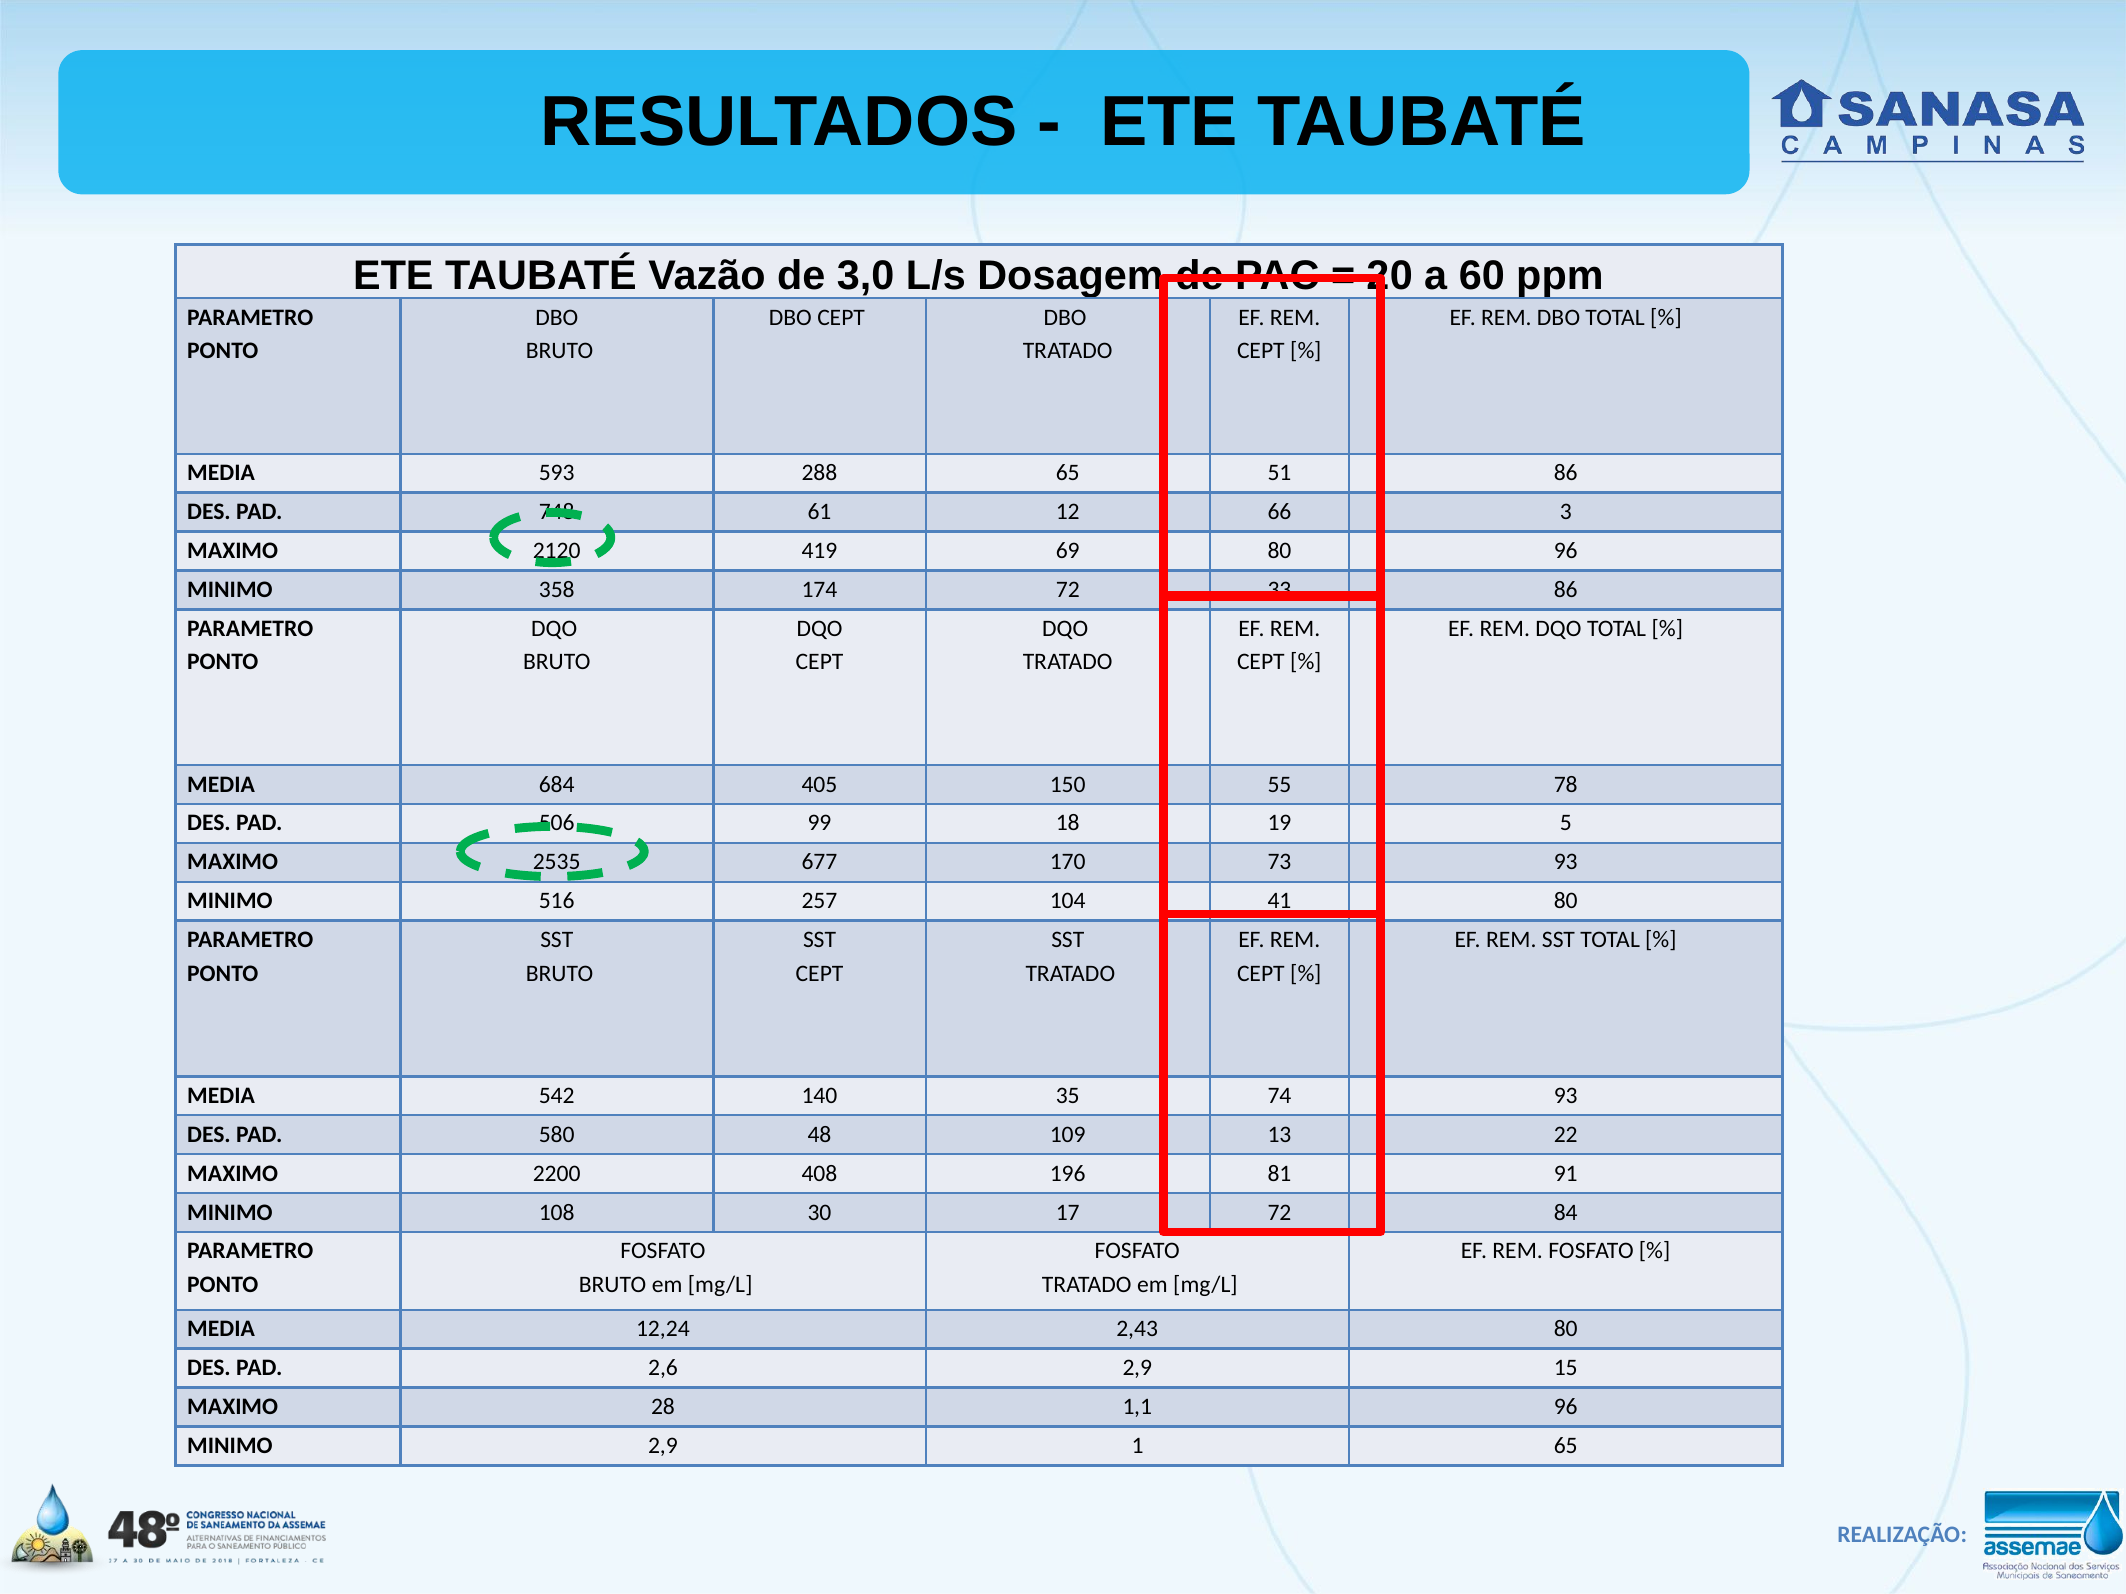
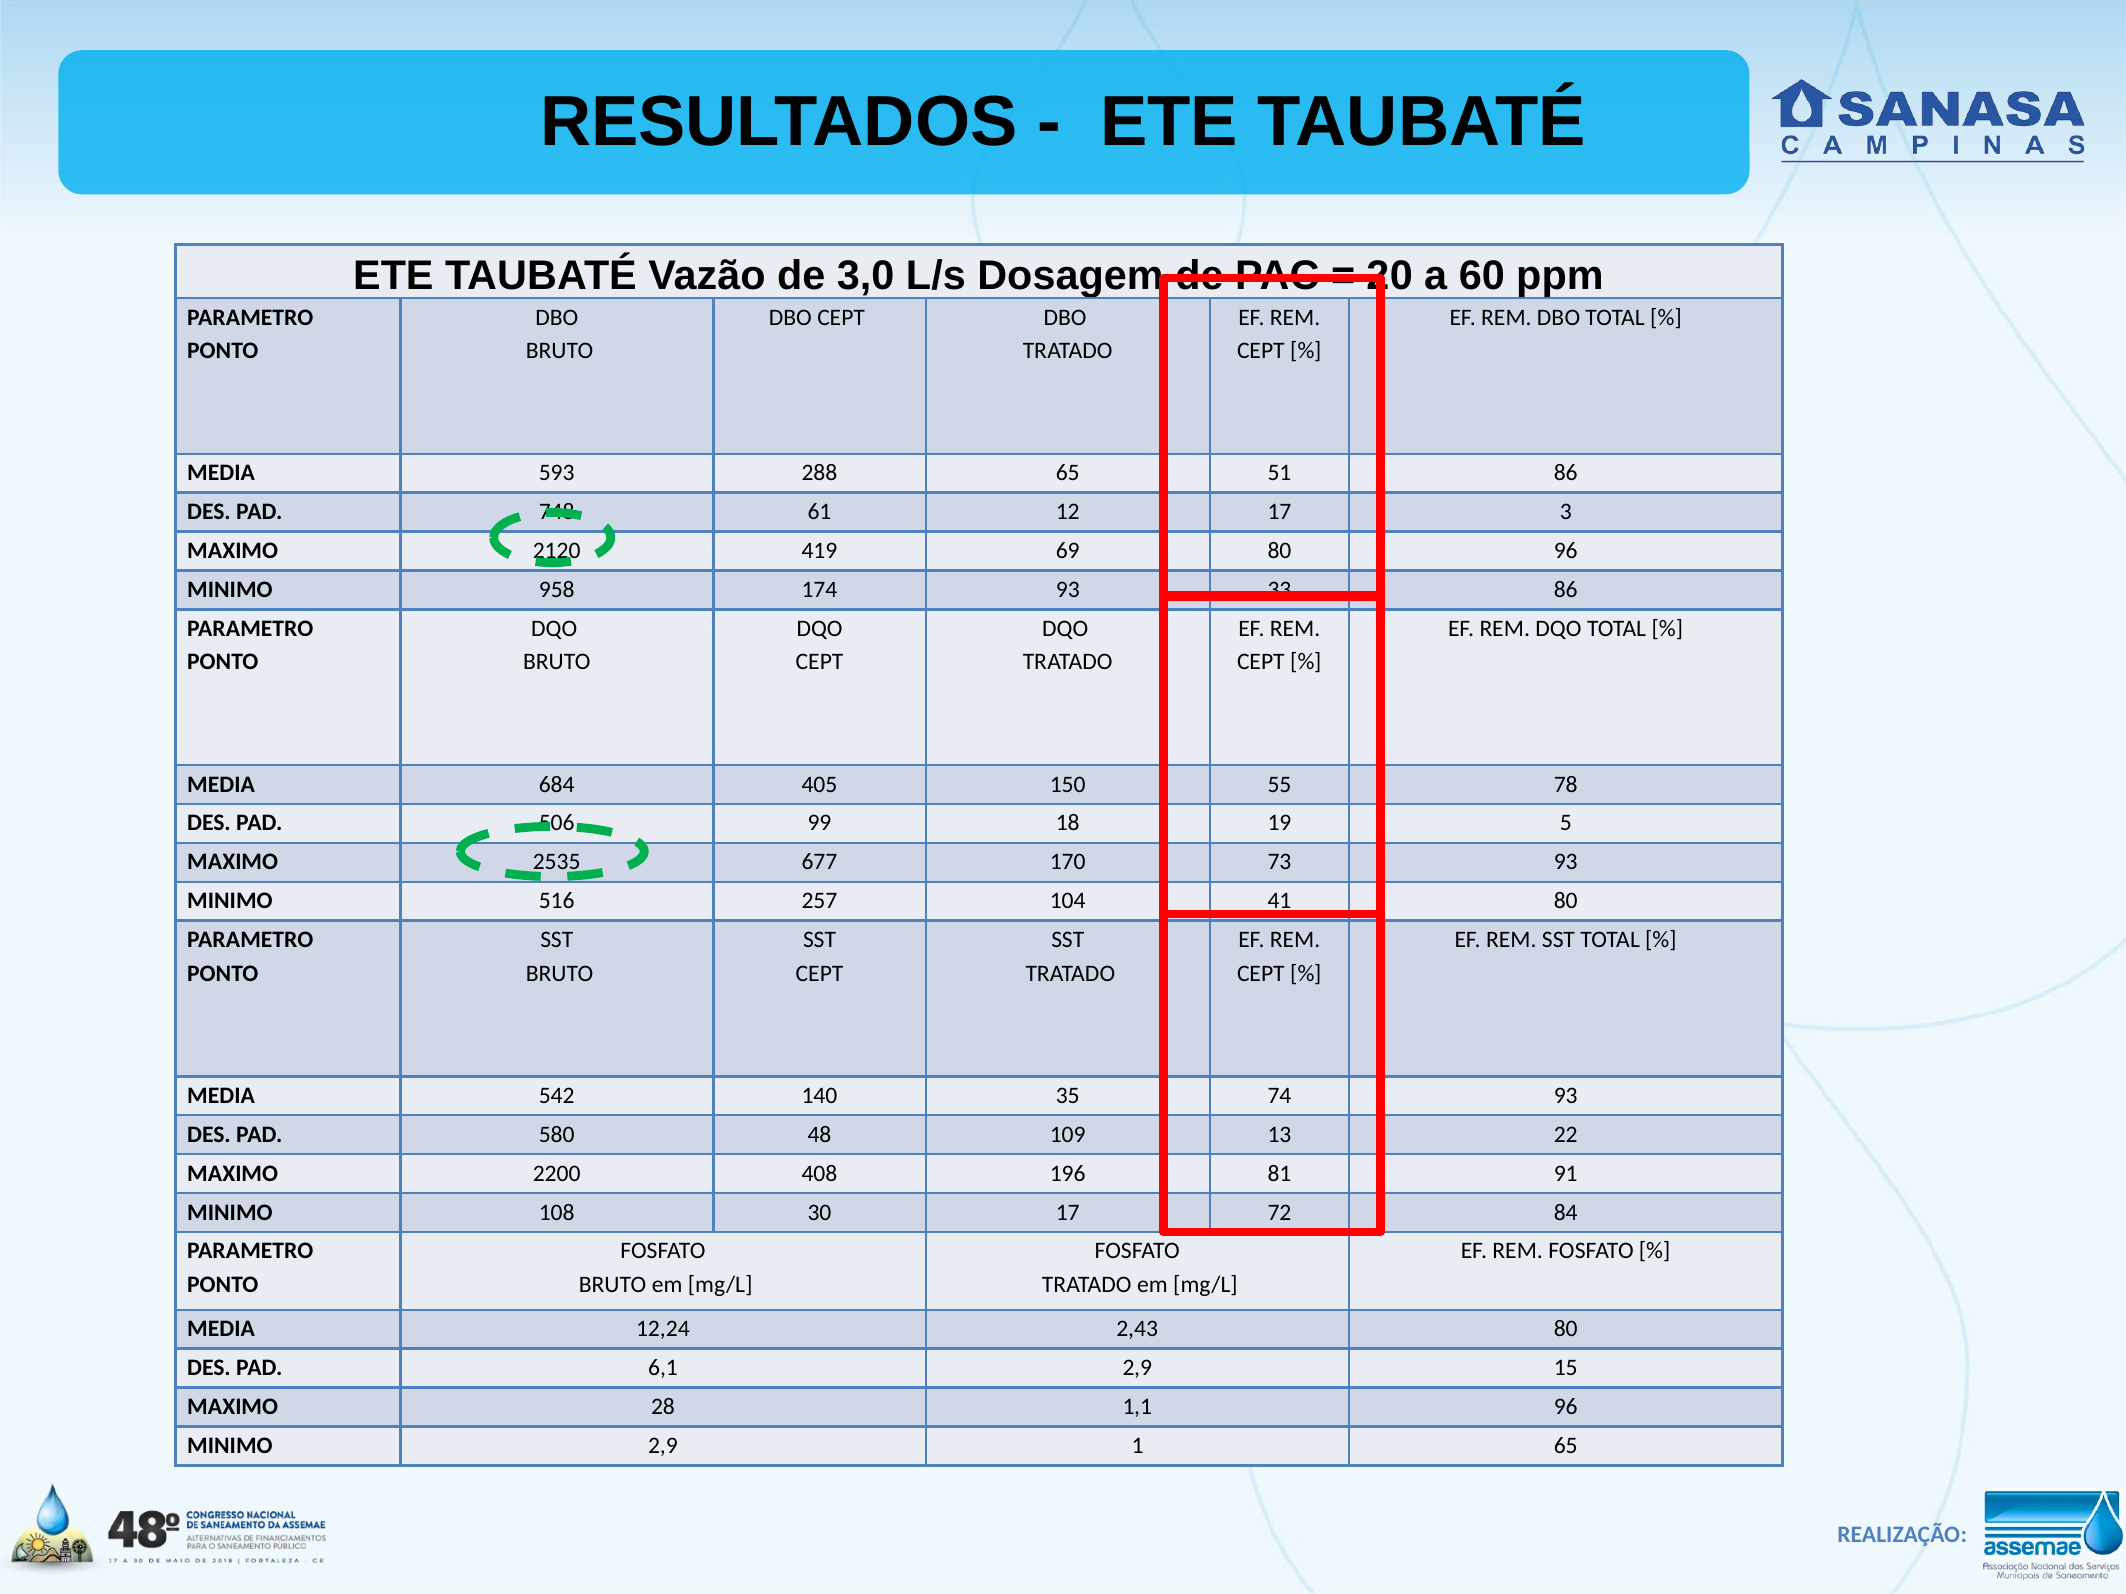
12 66: 66 -> 17
358: 358 -> 958
174 72: 72 -> 93
2,6: 2,6 -> 6,1
